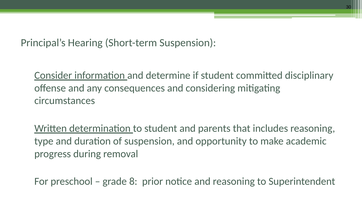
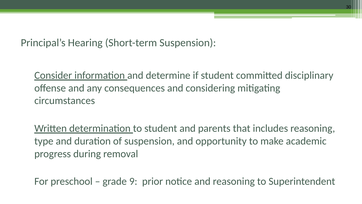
8: 8 -> 9
